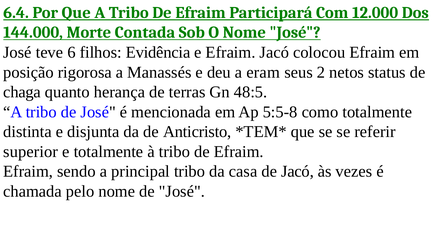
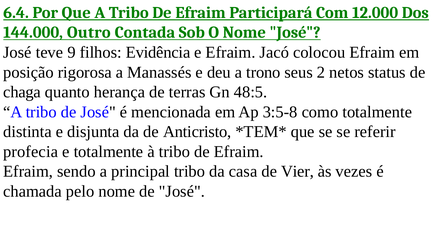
Morte: Morte -> Outro
6: 6 -> 9
eram: eram -> trono
5:5-8: 5:5-8 -> 3:5-8
superior: superior -> profecia
de Jacó: Jacó -> Vier
